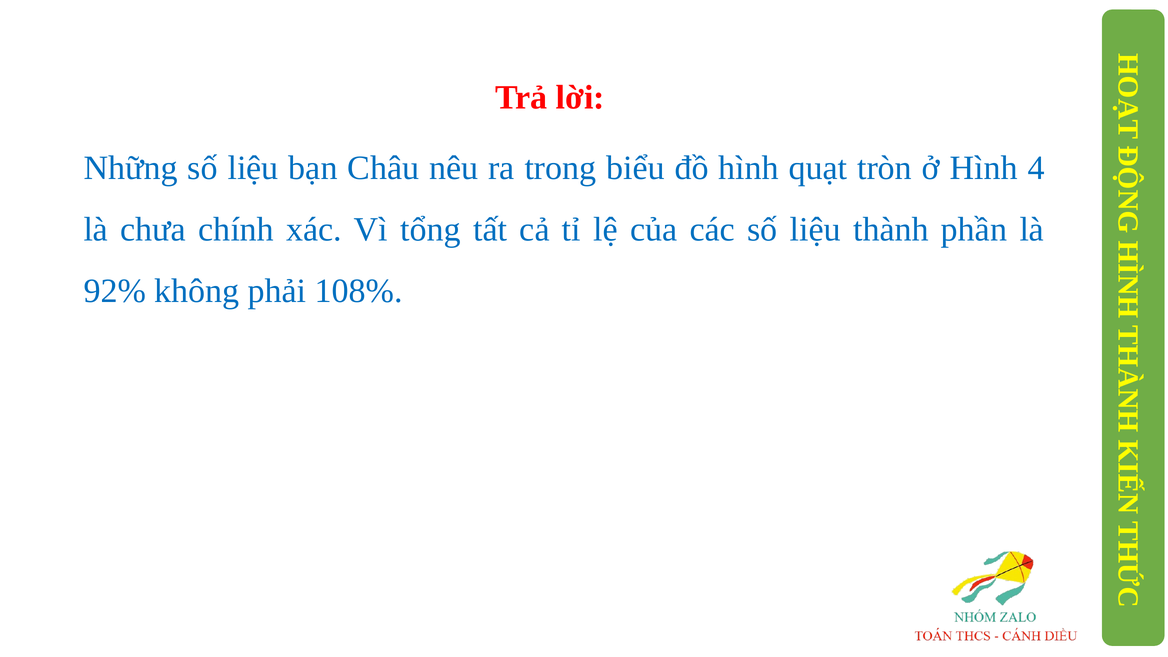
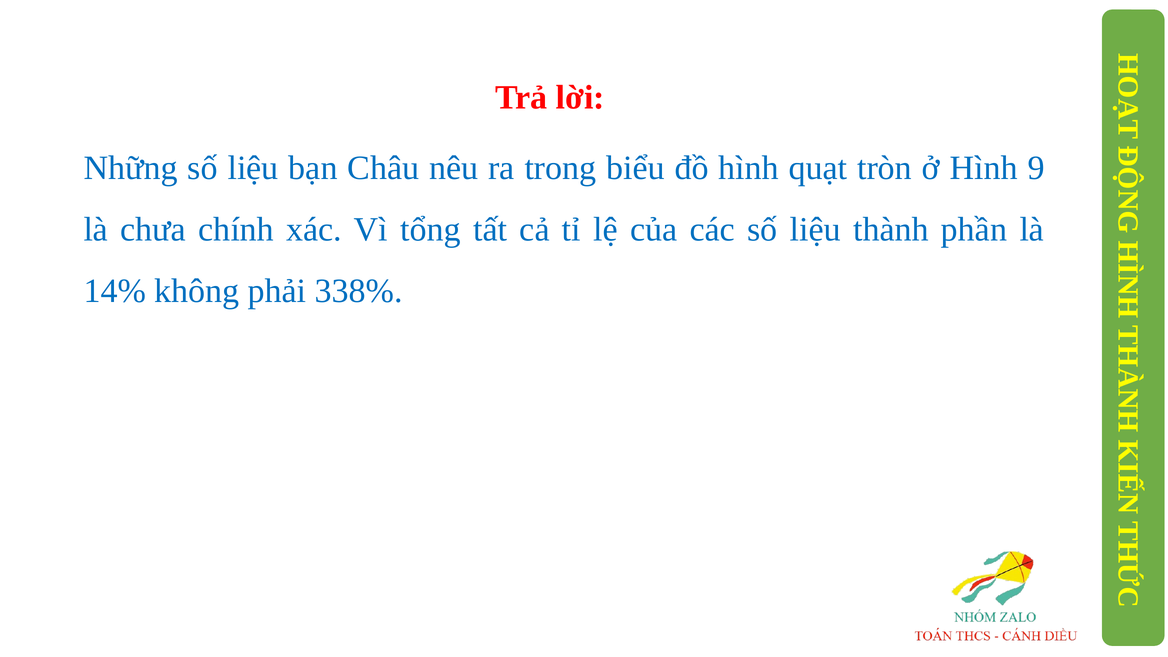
4: 4 -> 9
92%: 92% -> 14%
108%: 108% -> 338%
